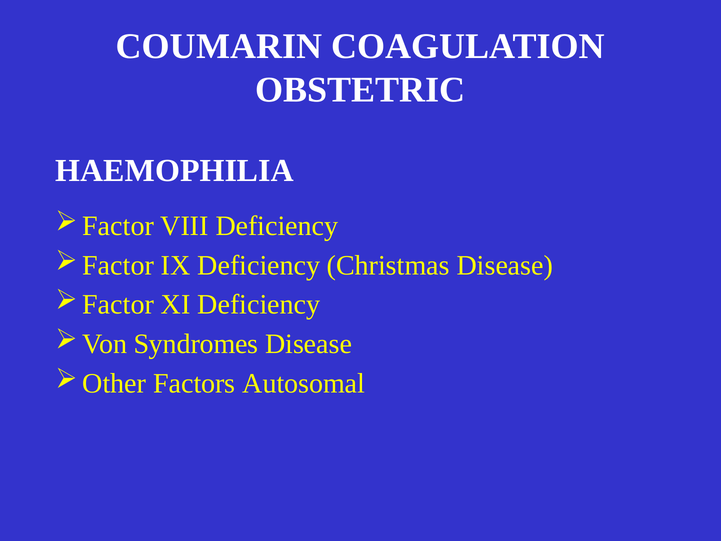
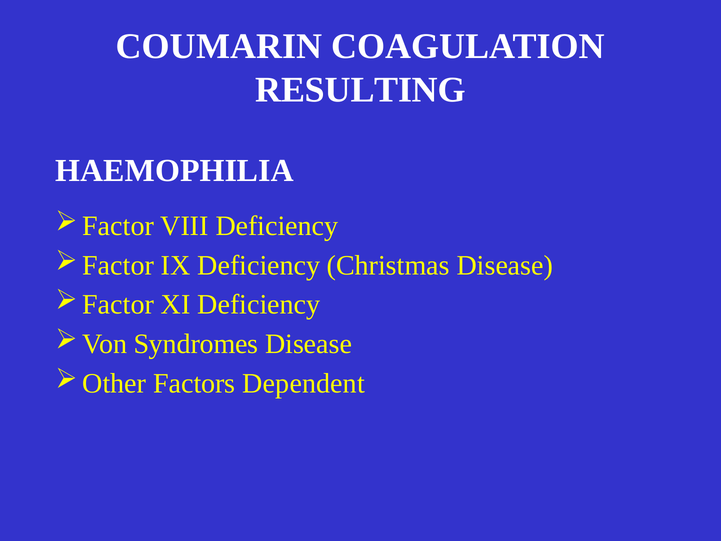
OBSTETRIC: OBSTETRIC -> RESULTING
Autosomal: Autosomal -> Dependent
